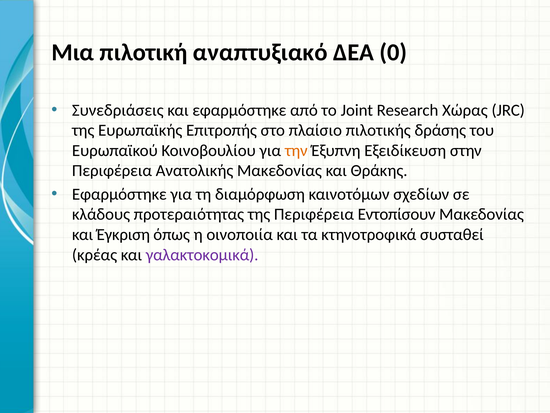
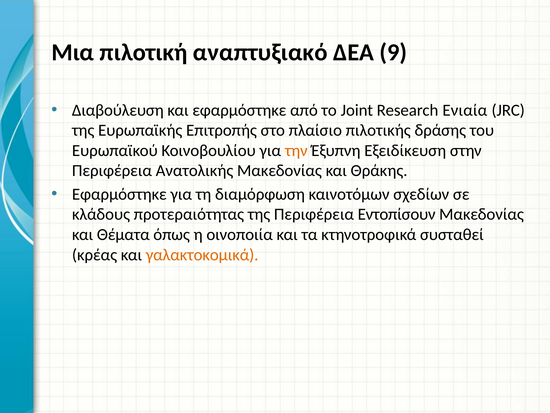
0: 0 -> 9
Συνεδριάσεις: Συνεδριάσεις -> Διαβούλευση
Χώρας: Χώρας -> Ενιαία
Έγκριση: Έγκριση -> Θέματα
γαλακτοκομικά colour: purple -> orange
